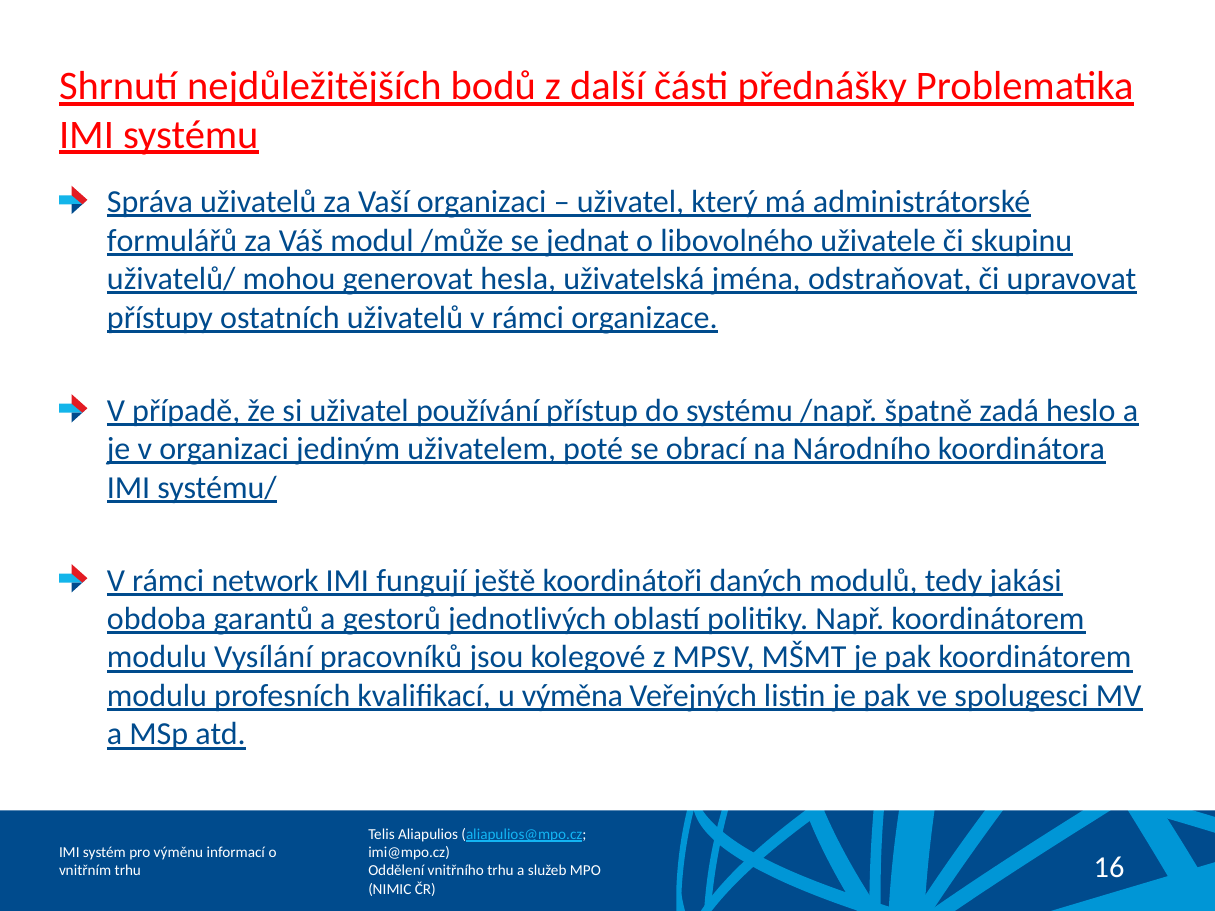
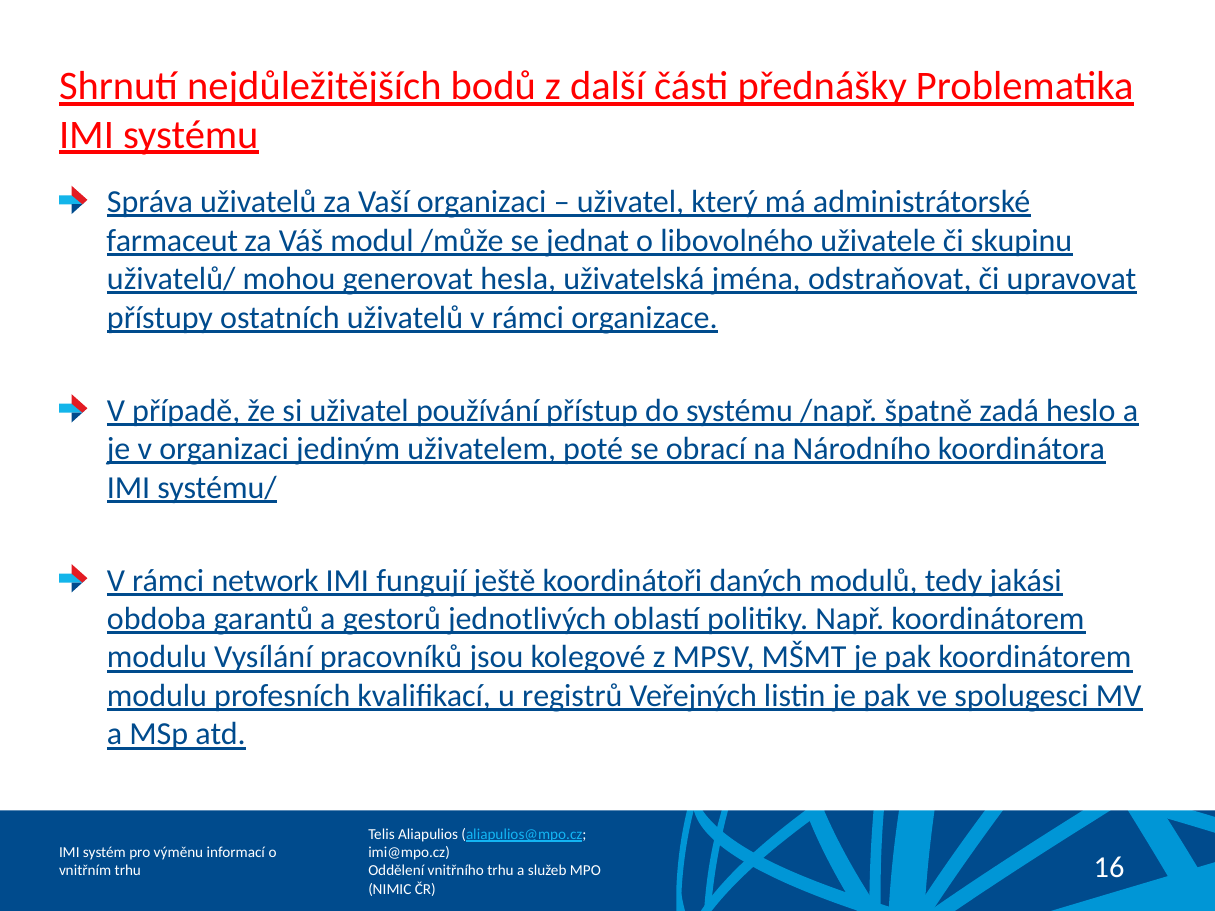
formulářů: formulářů -> farmaceut
výměna: výměna -> registrů
